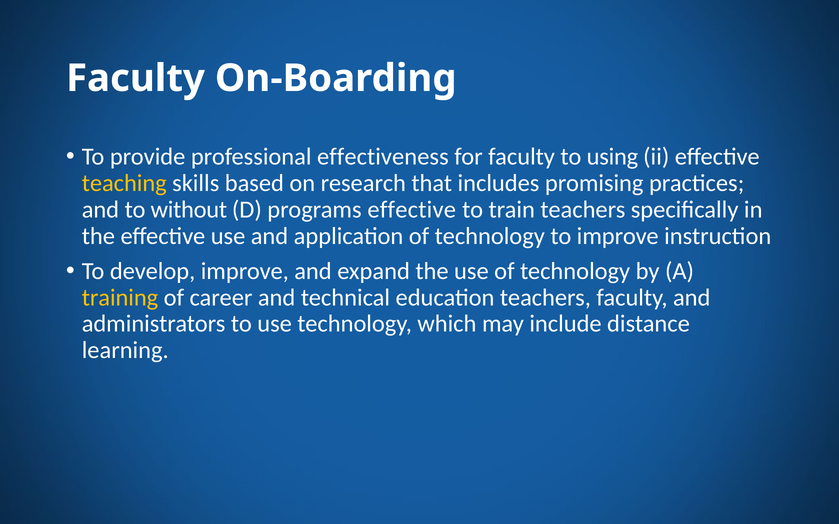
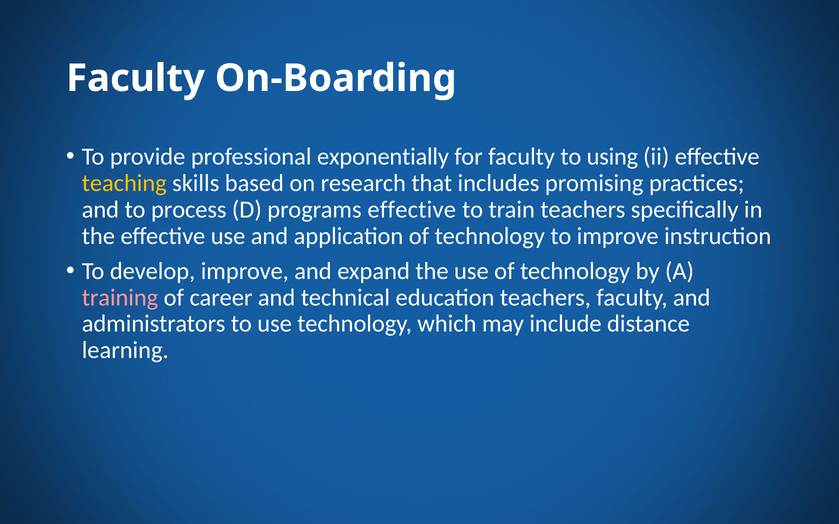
effectiveness: effectiveness -> exponentially
without: without -> process
training colour: yellow -> pink
